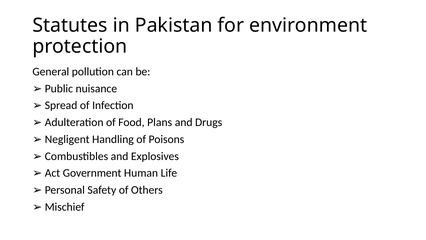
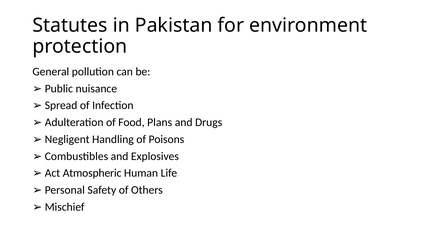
Government: Government -> Atmospheric
